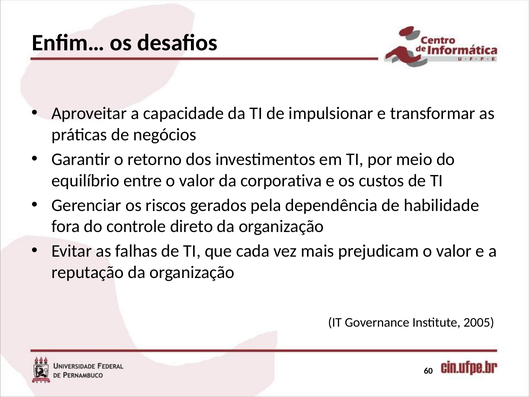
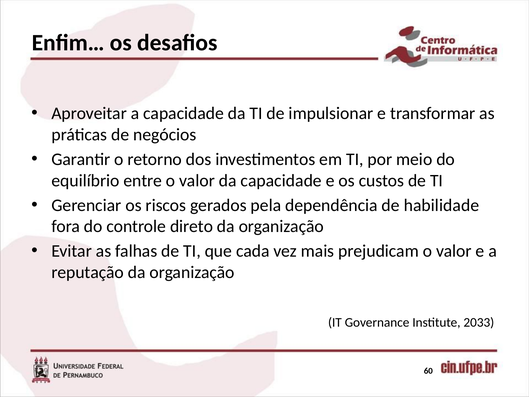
da corporativa: corporativa -> capacidade
2005: 2005 -> 2033
